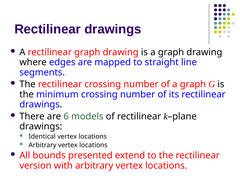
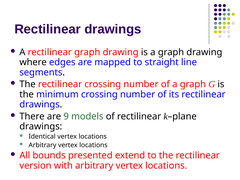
6: 6 -> 9
